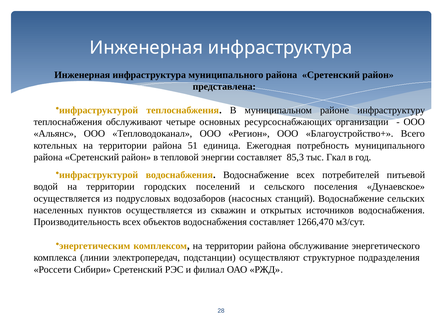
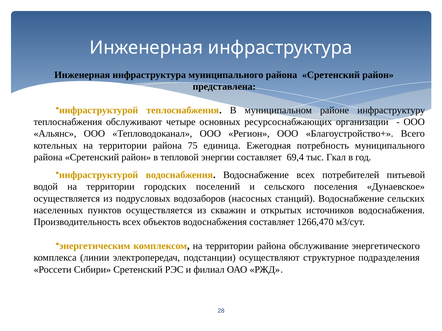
51: 51 -> 75
85,3: 85,3 -> 69,4
